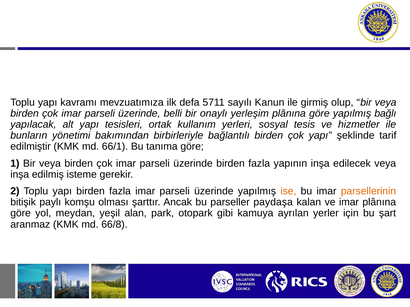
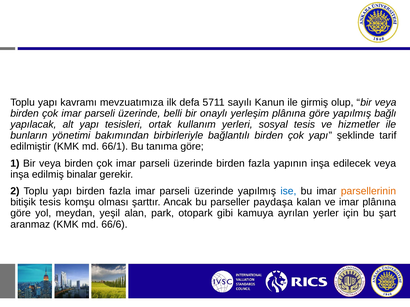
isteme: isteme -> binalar
ise colour: orange -> blue
bitişik paylı: paylı -> tesis
66/8: 66/8 -> 66/6
